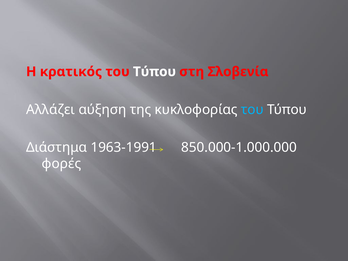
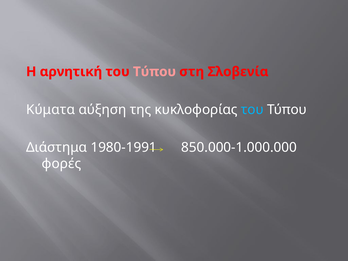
κρατικός: κρατικός -> αρνητική
Τύπου at (155, 72) colour: white -> pink
Αλλάζει: Αλλάζει -> Κύματα
1963-1991: 1963-1991 -> 1980-1991
